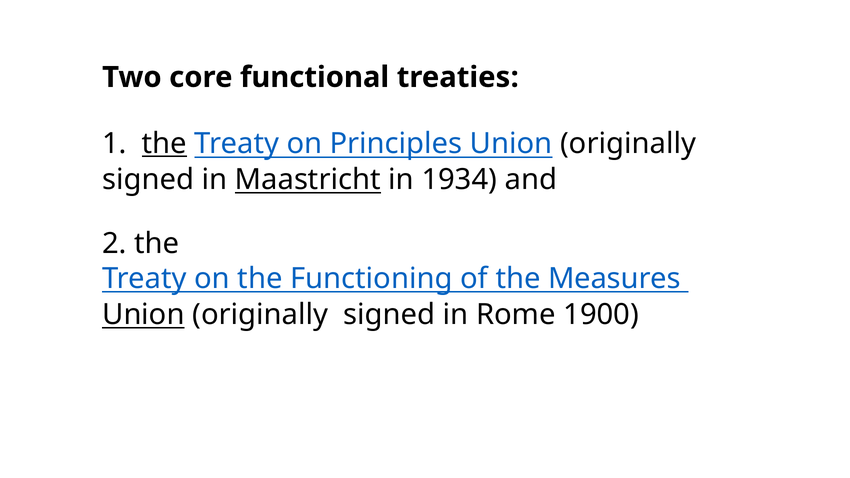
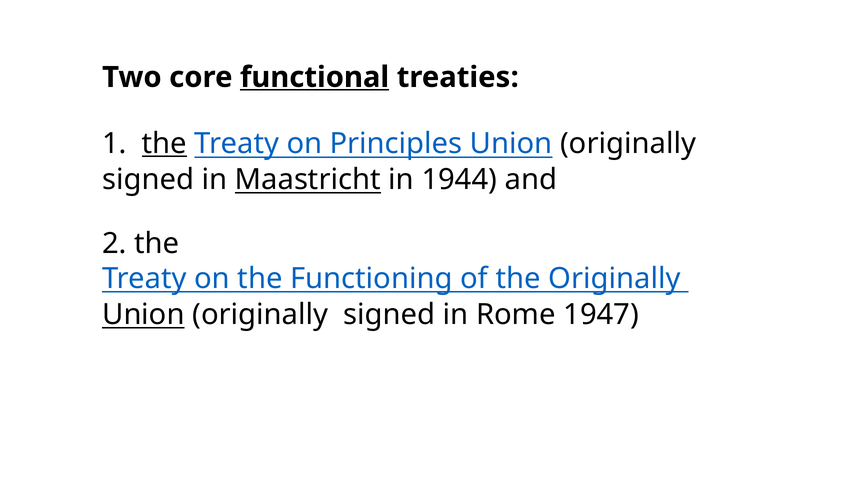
functional underline: none -> present
1934: 1934 -> 1944
the Measures: Measures -> Originally
1900: 1900 -> 1947
